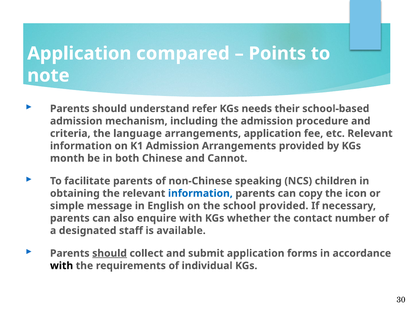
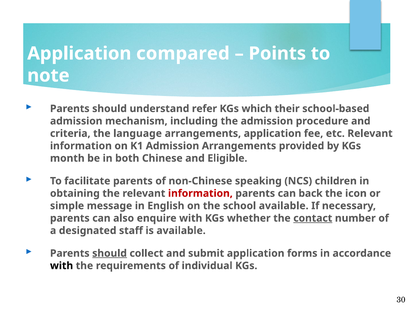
needs: needs -> which
Cannot: Cannot -> Eligible
information at (200, 193) colour: blue -> red
copy: copy -> back
school provided: provided -> available
contact underline: none -> present
